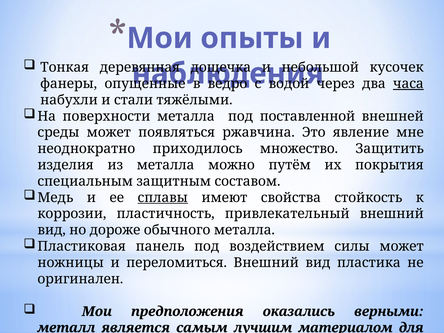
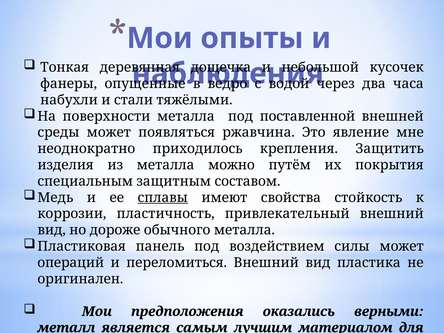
часа underline: present -> none
множество: множество -> крепления
ножницы: ножницы -> операций
